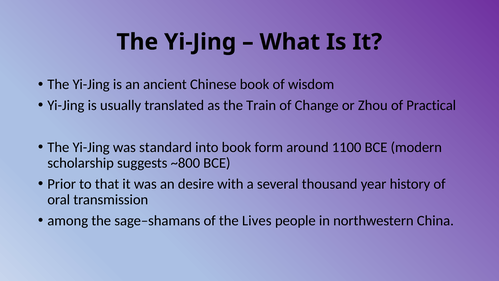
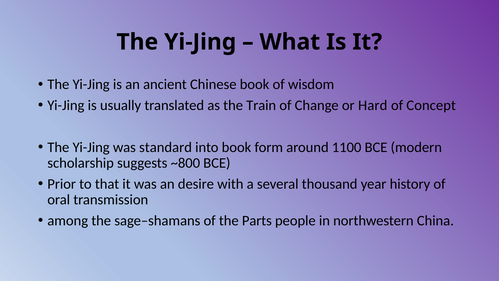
Zhou: Zhou -> Hard
Practical: Practical -> Concept
Lives: Lives -> Parts
